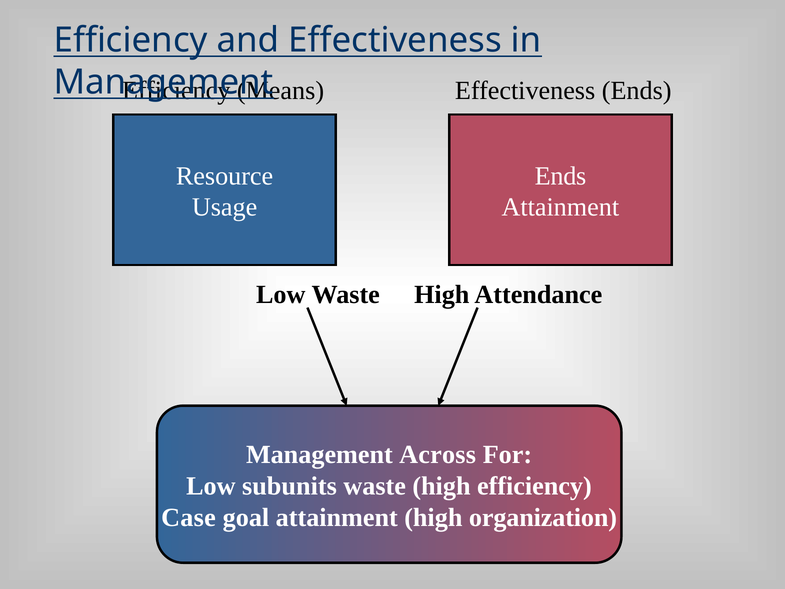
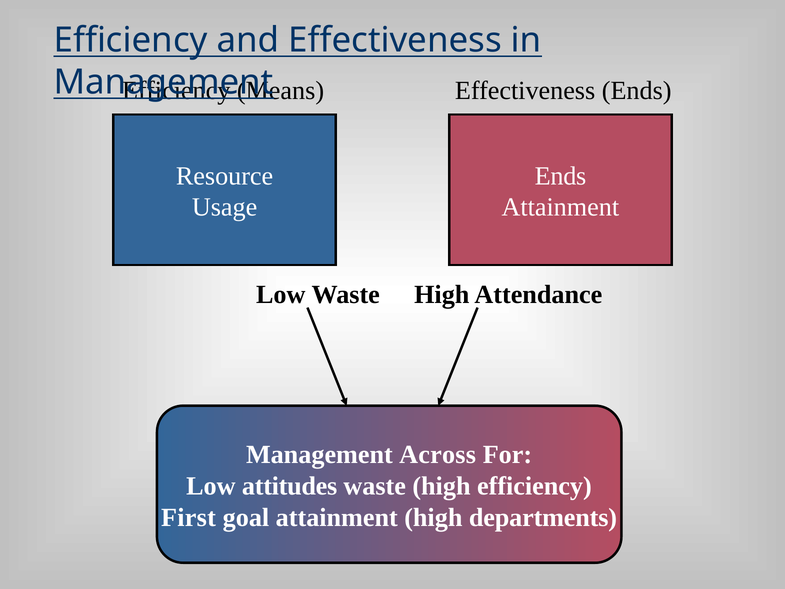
subunits: subunits -> attitudes
Case: Case -> First
organization: organization -> departments
